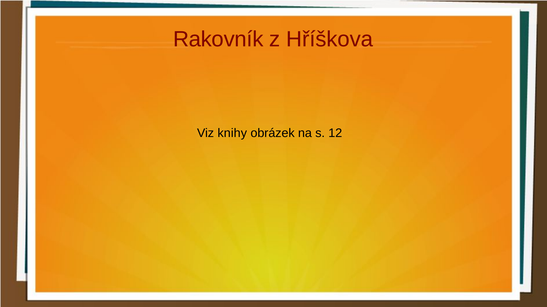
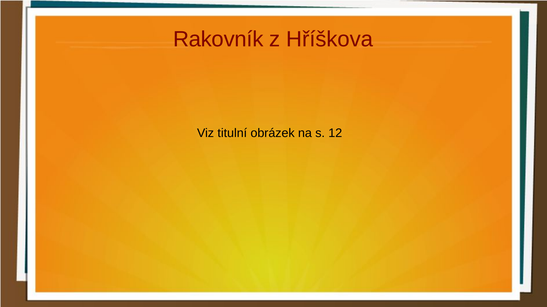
knihy: knihy -> titulní
